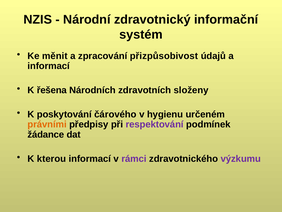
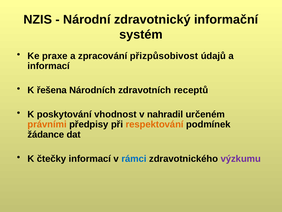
měnit: měnit -> praxe
složeny: složeny -> receptů
čárového: čárového -> vhodnost
hygienu: hygienu -> nahradil
respektování colour: purple -> orange
kterou: kterou -> čtečky
rámci colour: purple -> blue
